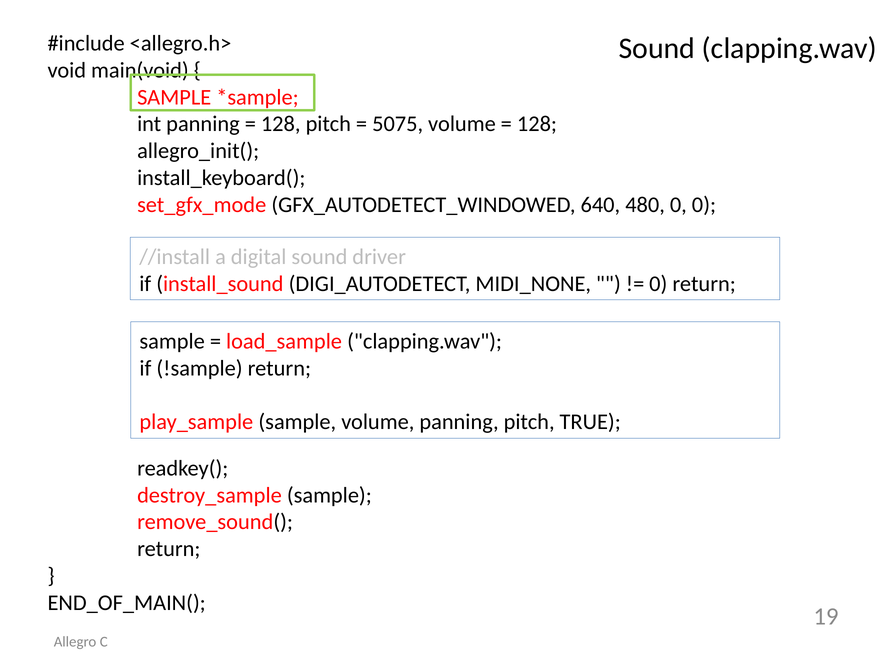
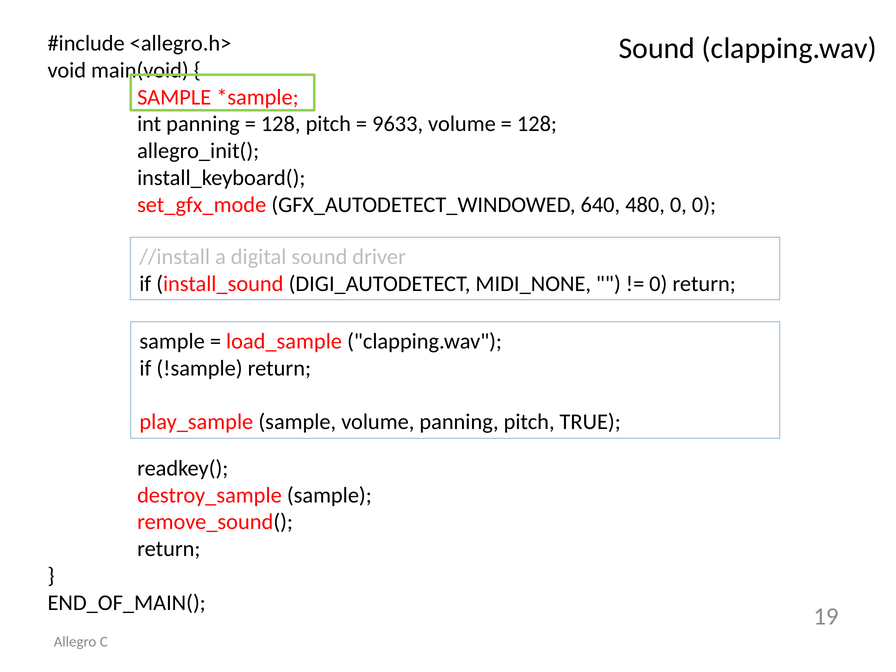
5075: 5075 -> 9633
